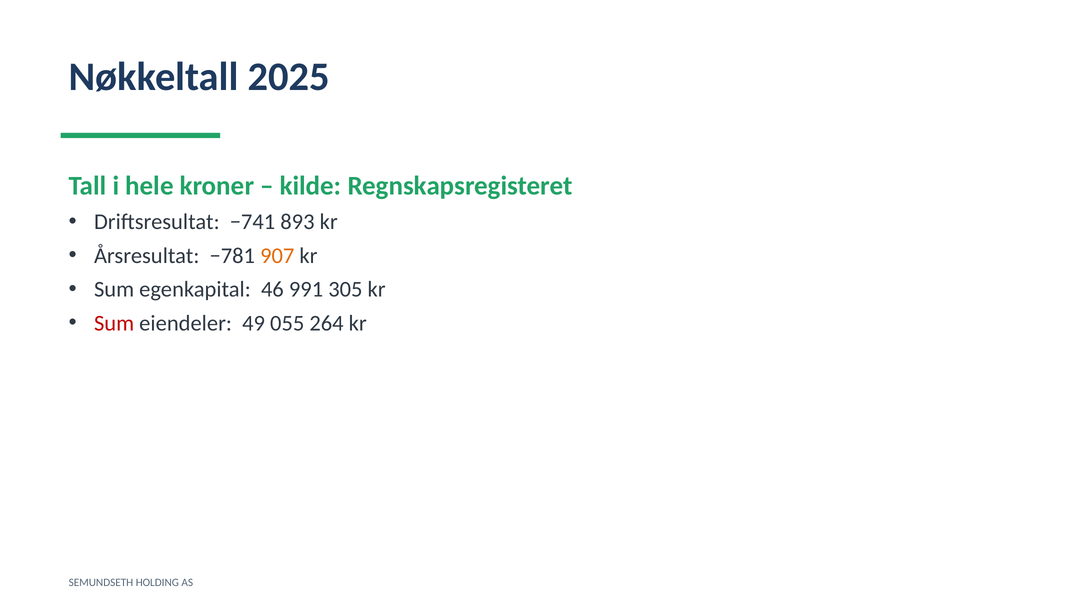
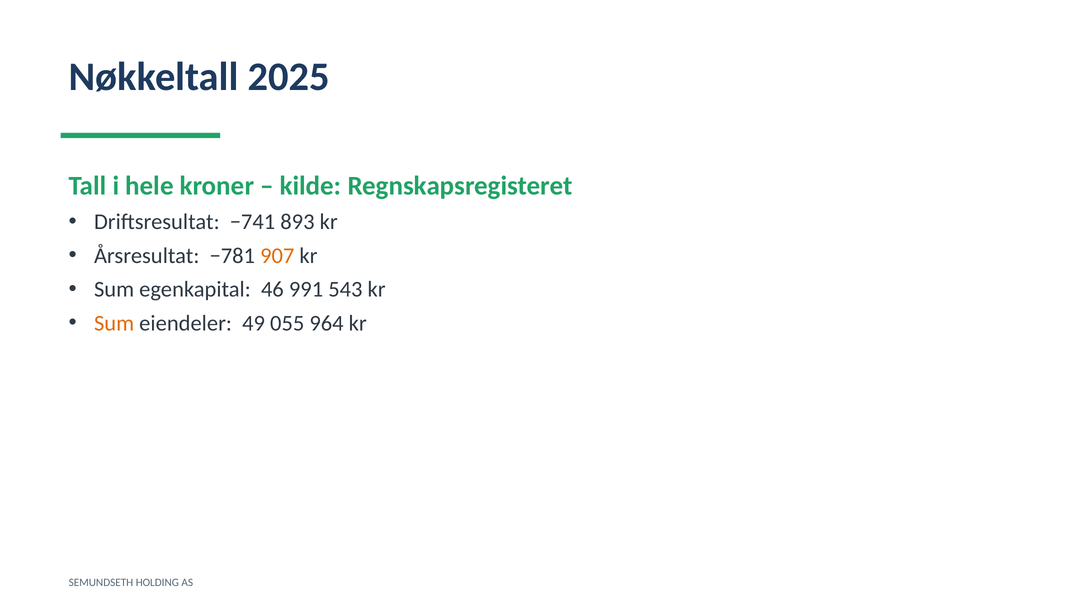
305: 305 -> 543
Sum at (114, 323) colour: red -> orange
264: 264 -> 964
